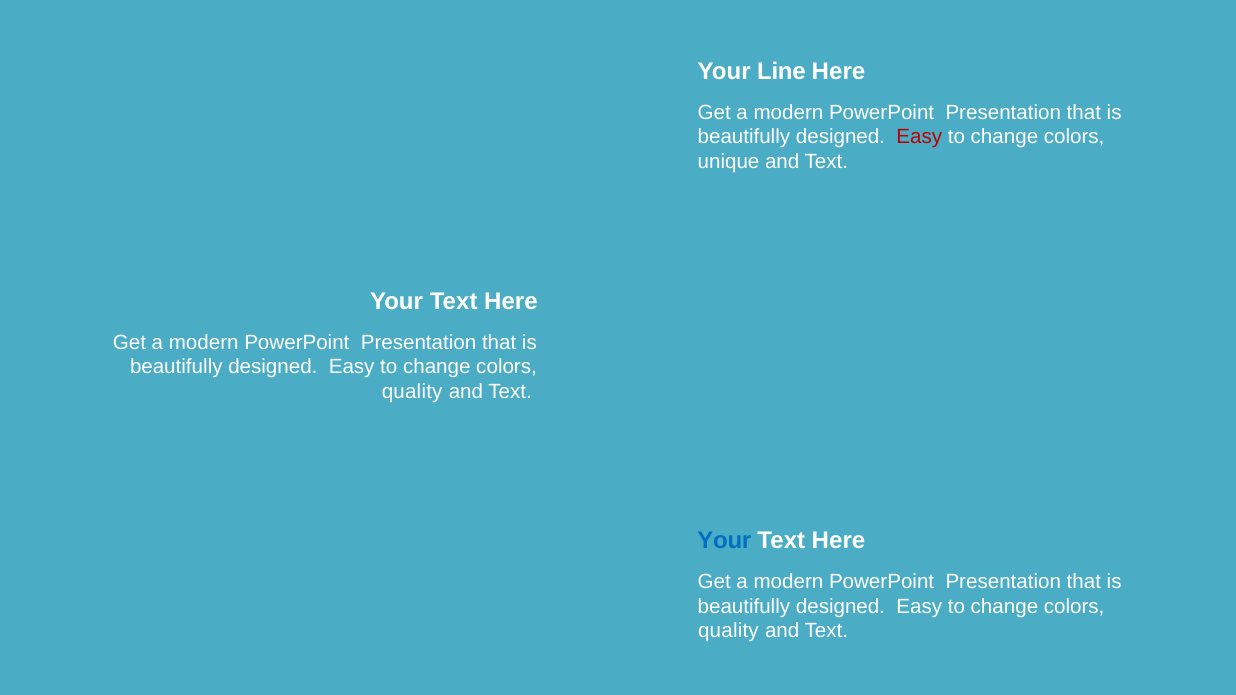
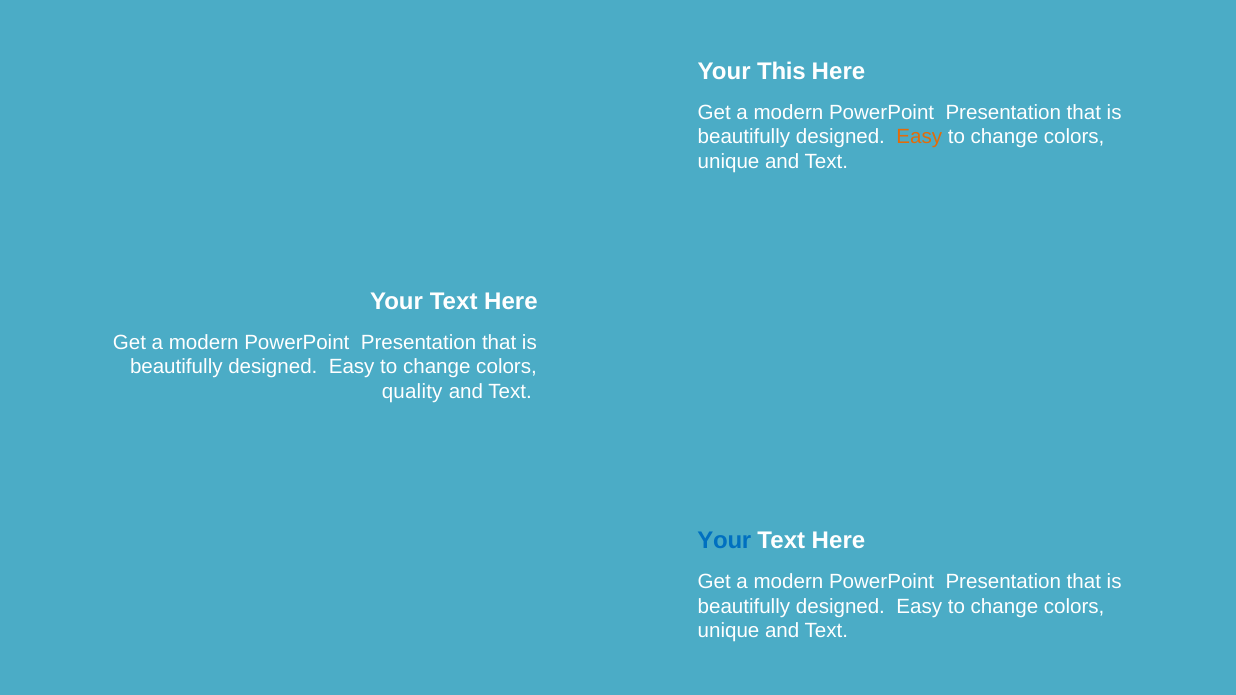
Line: Line -> This
Easy at (919, 137) colour: red -> orange
quality at (728, 631): quality -> unique
